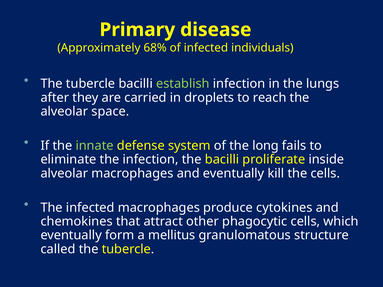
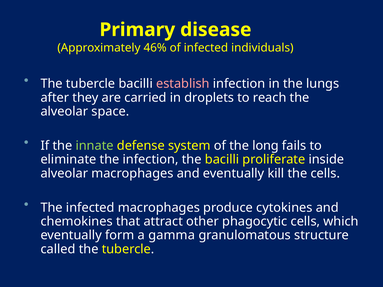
68%: 68% -> 46%
establish colour: light green -> pink
mellitus: mellitus -> gamma
